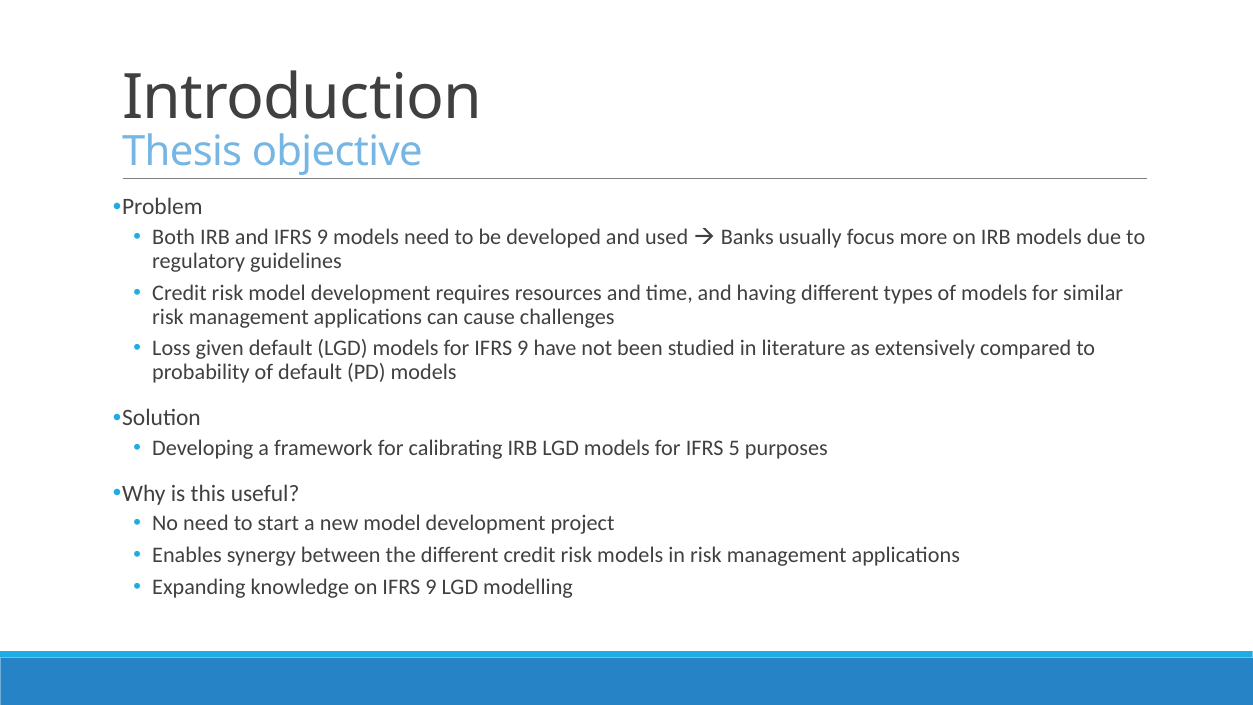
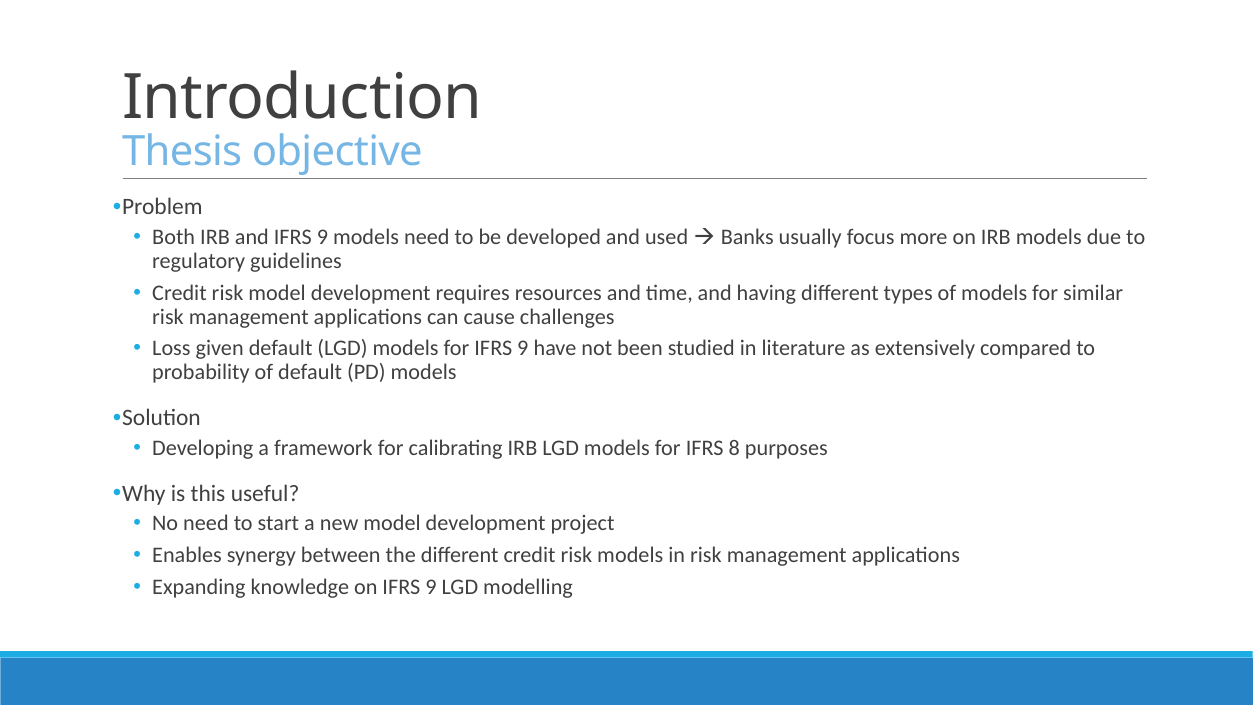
5: 5 -> 8
